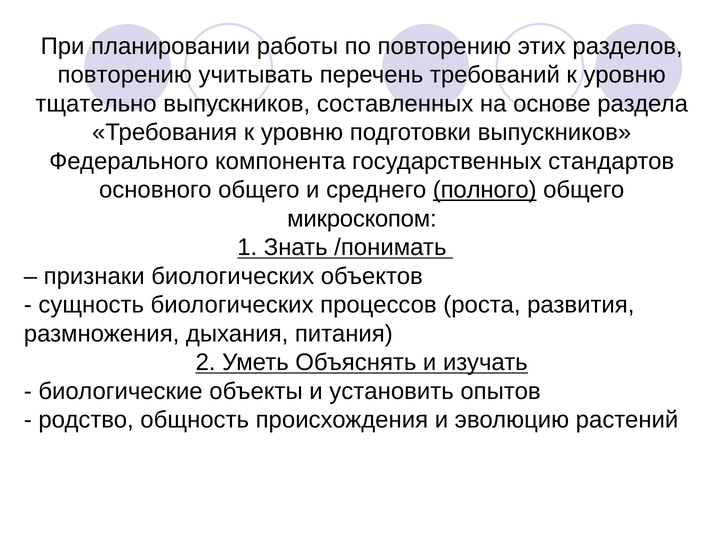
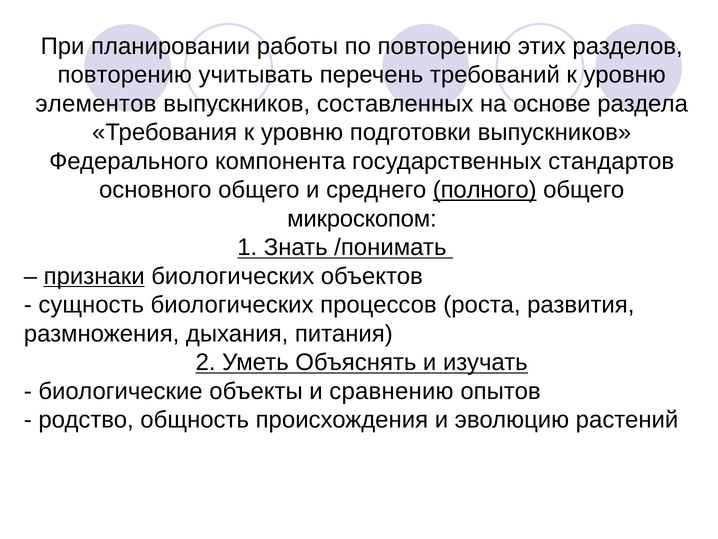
тщательно: тщательно -> элементов
признаки underline: none -> present
установить: установить -> сравнению
